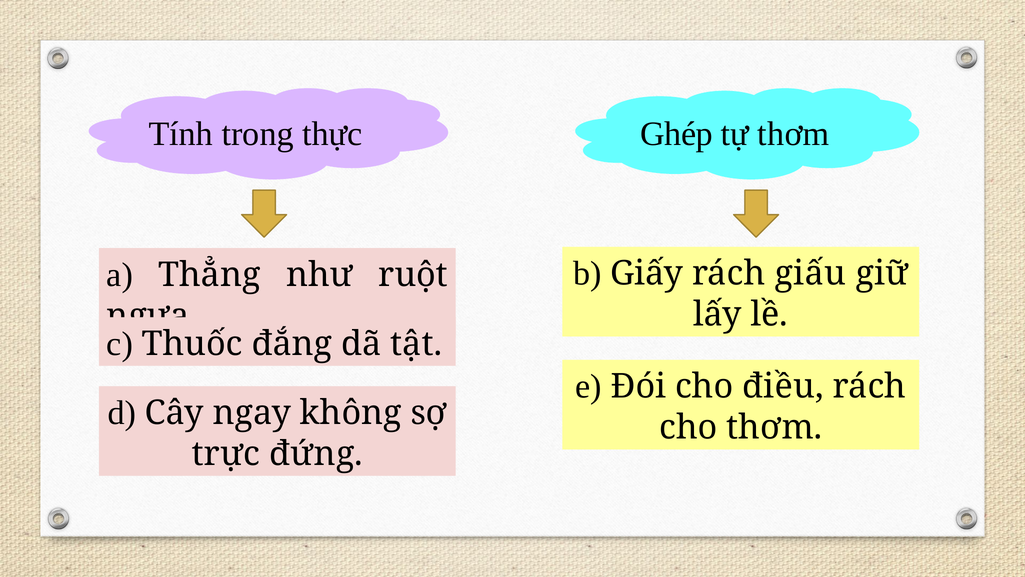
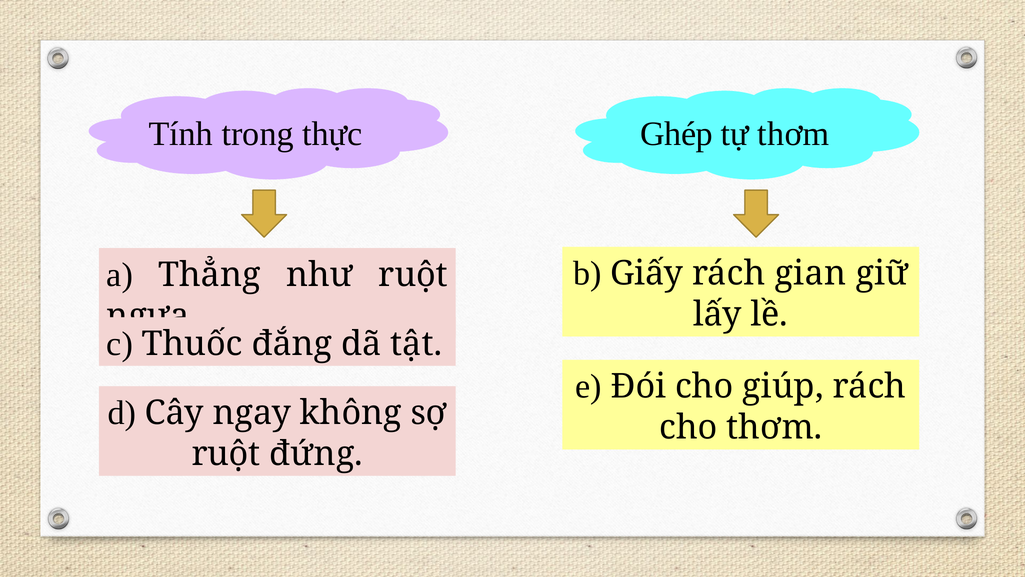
giấu: giấu -> gian
điều: điều -> giúp
trực at (226, 454): trực -> ruột
